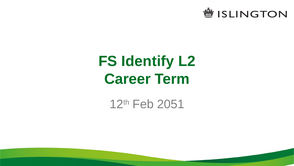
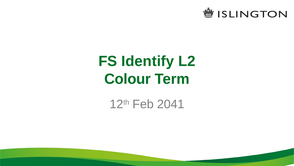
Career: Career -> Colour
2051: 2051 -> 2041
